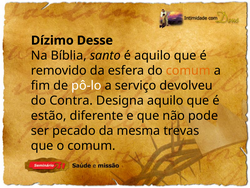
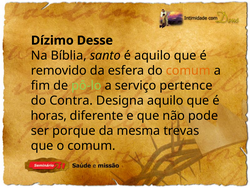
pô-lo colour: white -> light green
devolveu: devolveu -> pertence
estão: estão -> horas
pecado: pecado -> porque
